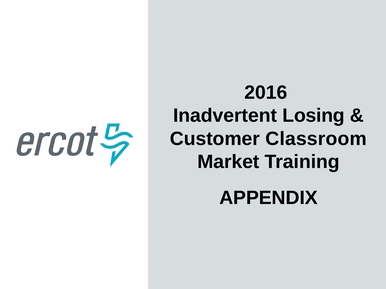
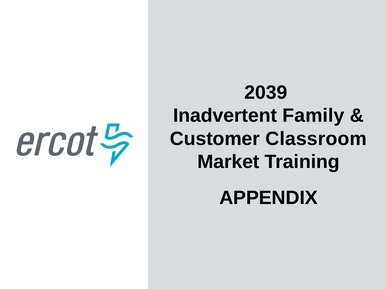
2016: 2016 -> 2039
Losing: Losing -> Family
